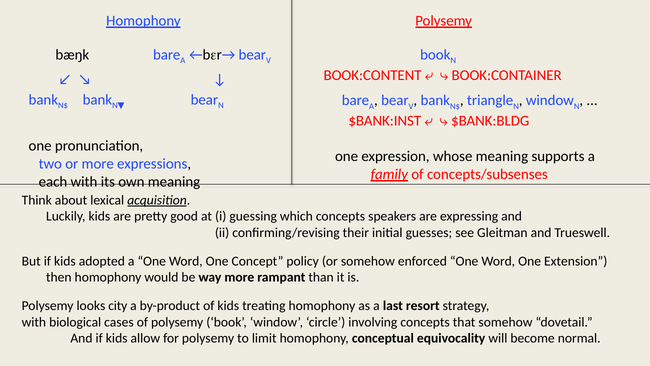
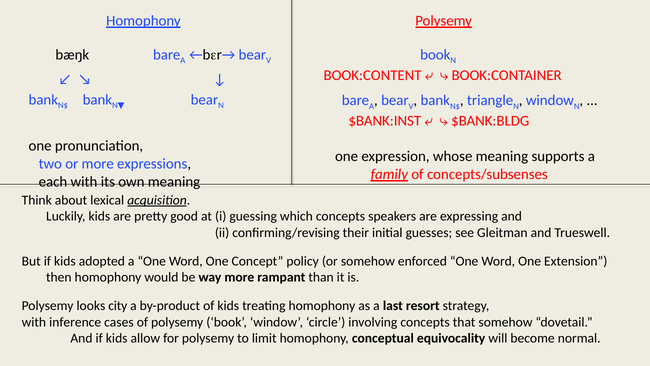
biological: biological -> inference
